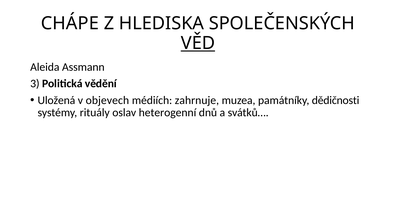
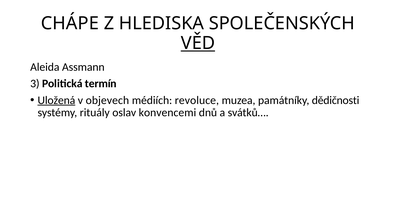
vědění: vědění -> termín
Uložená underline: none -> present
zahrnuje: zahrnuje -> revoluce
heterogenní: heterogenní -> konvencemi
